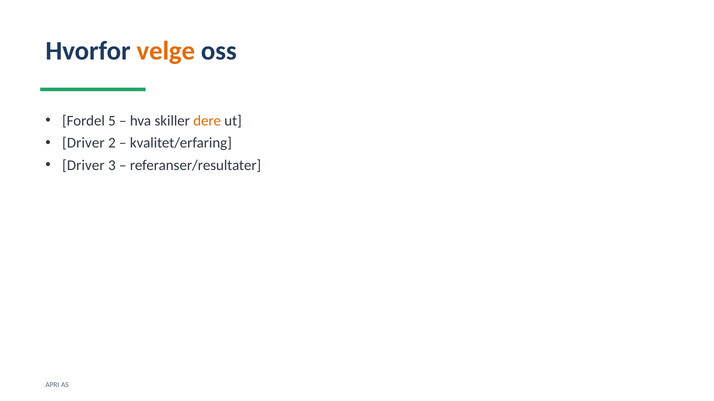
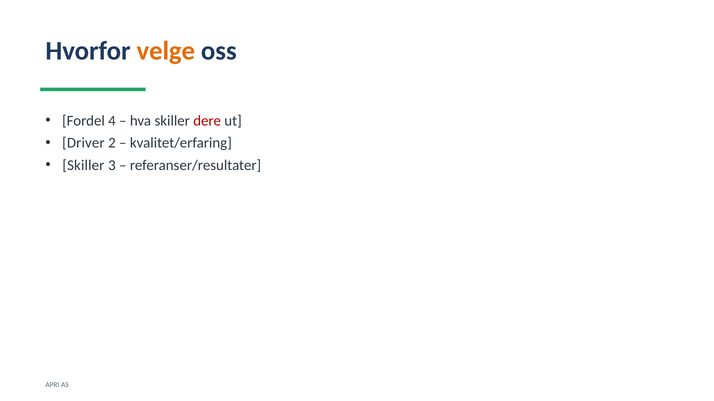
5: 5 -> 4
dere colour: orange -> red
Driver at (83, 166): Driver -> Skiller
